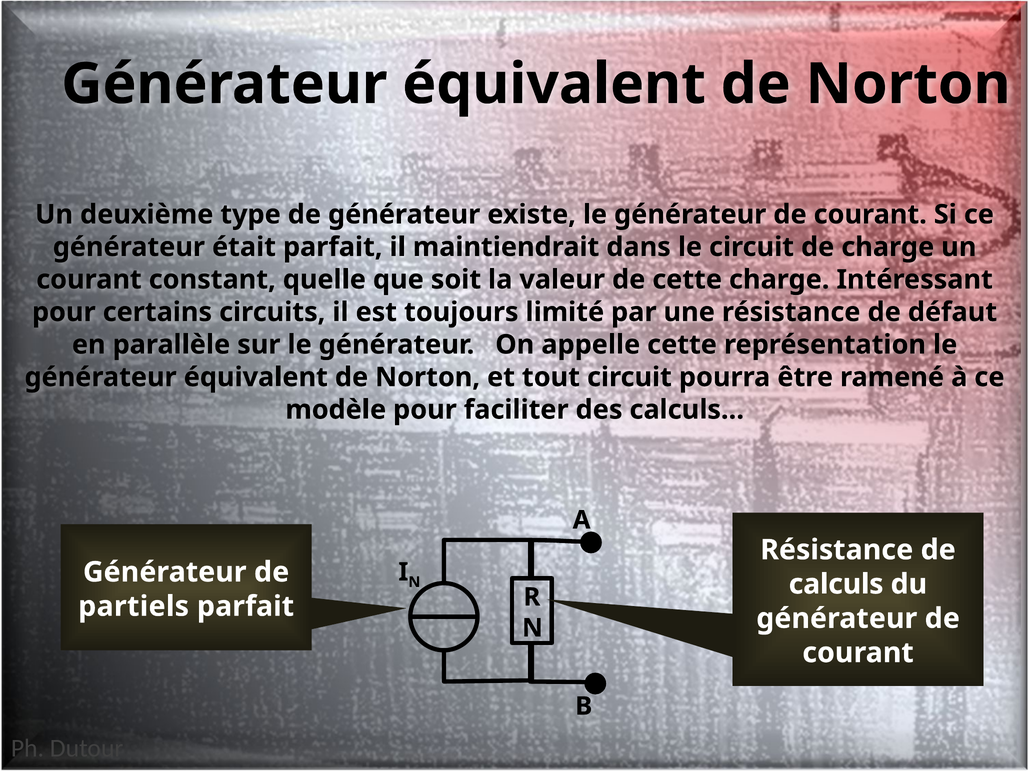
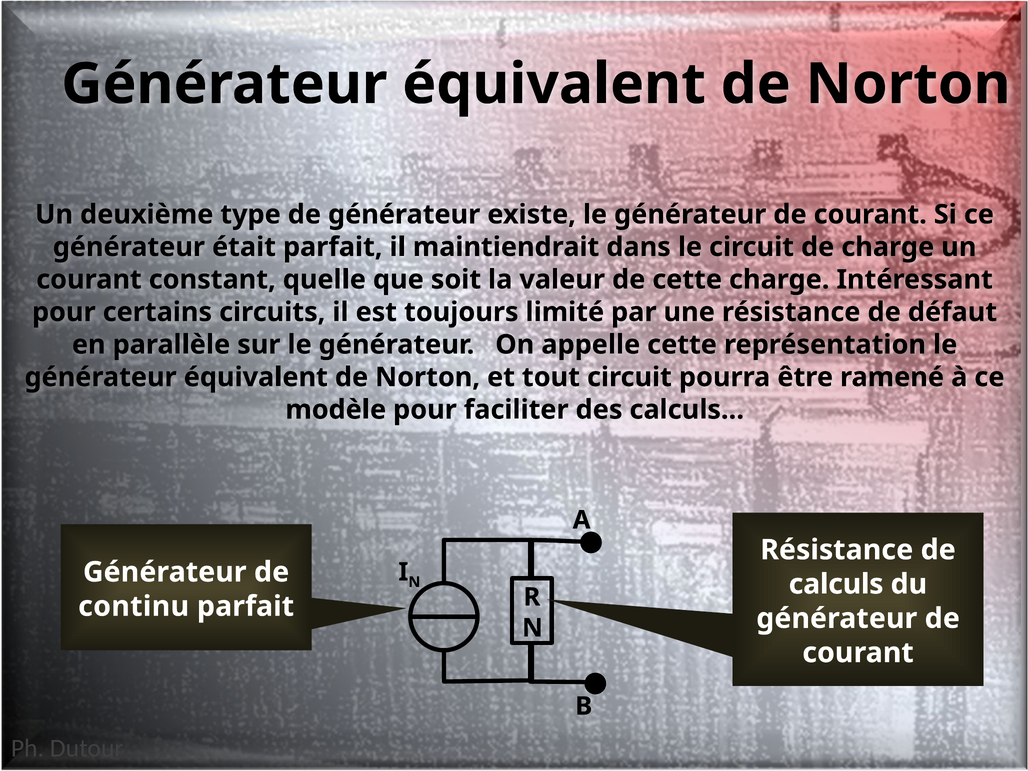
partiels: partiels -> continu
